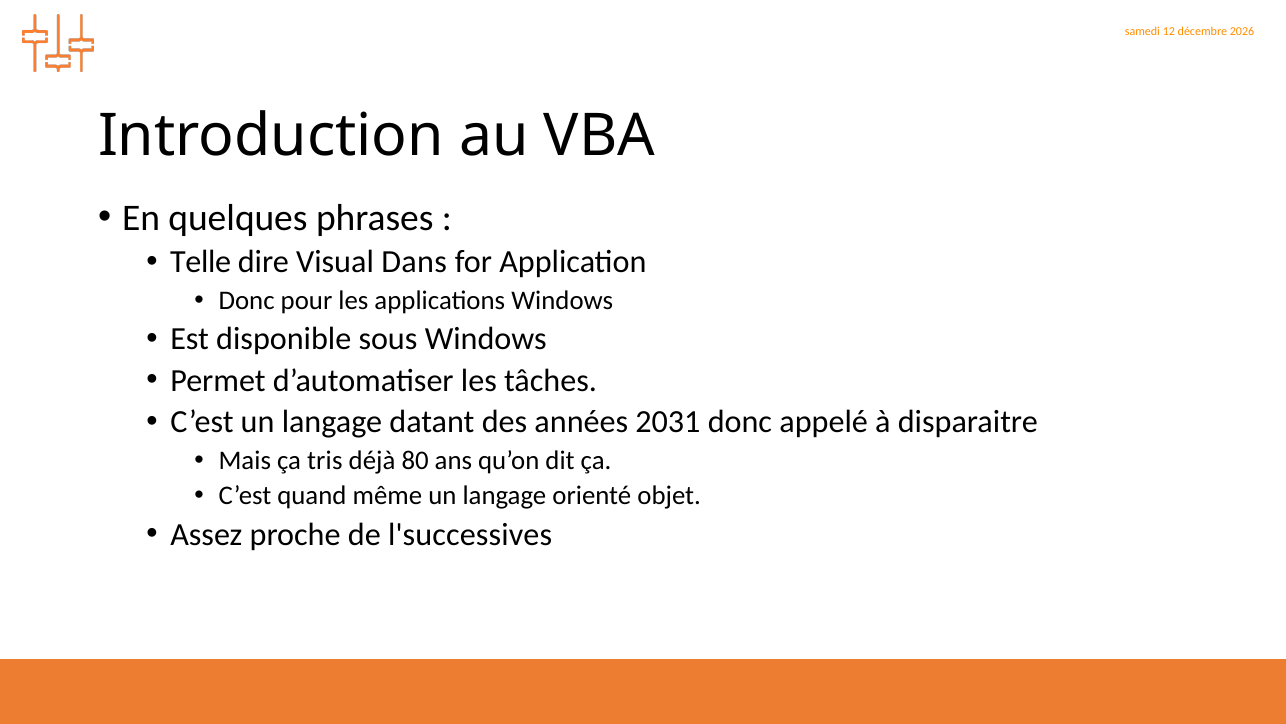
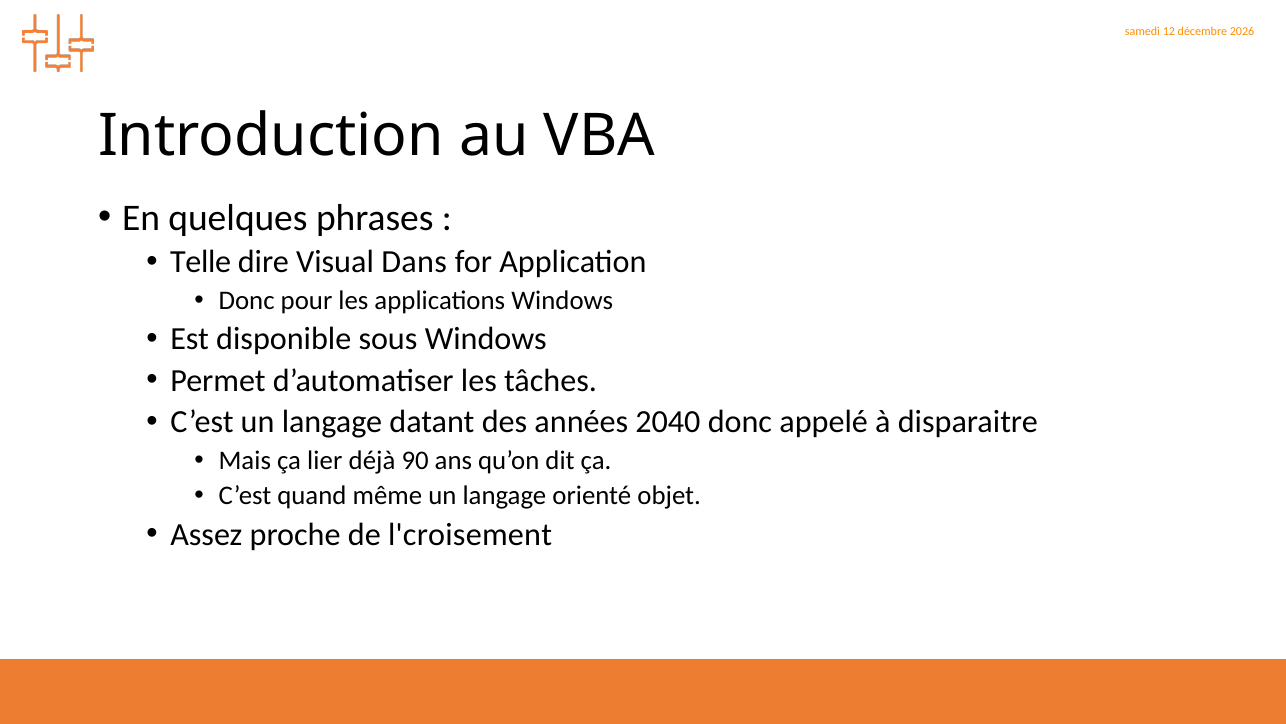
2031: 2031 -> 2040
tris: tris -> lier
80: 80 -> 90
l'successives: l'successives -> l'croisement
